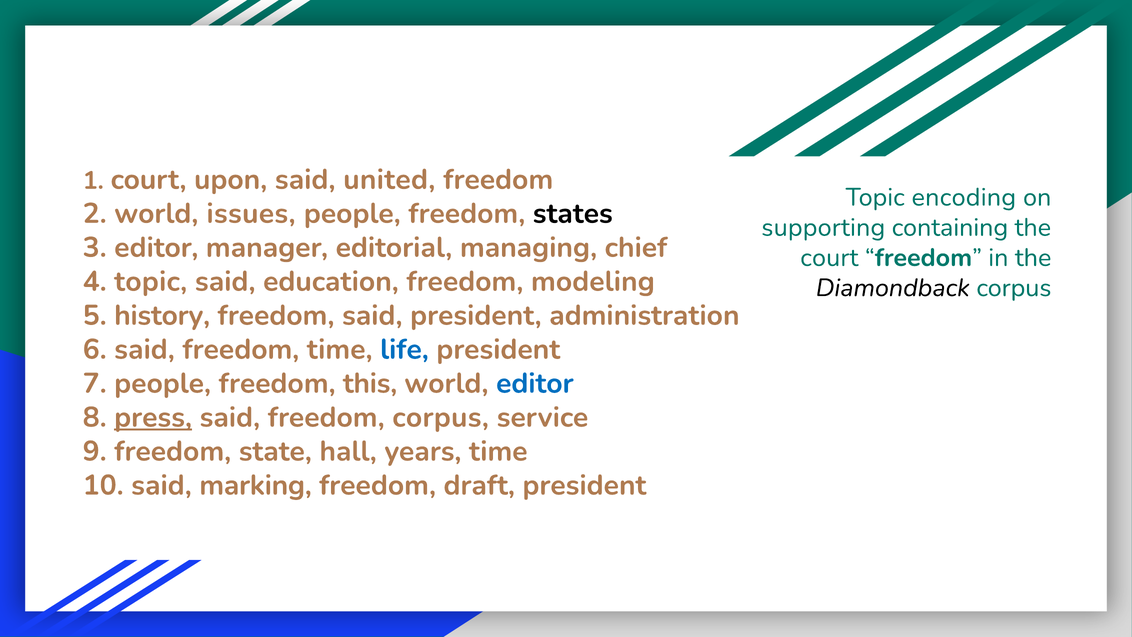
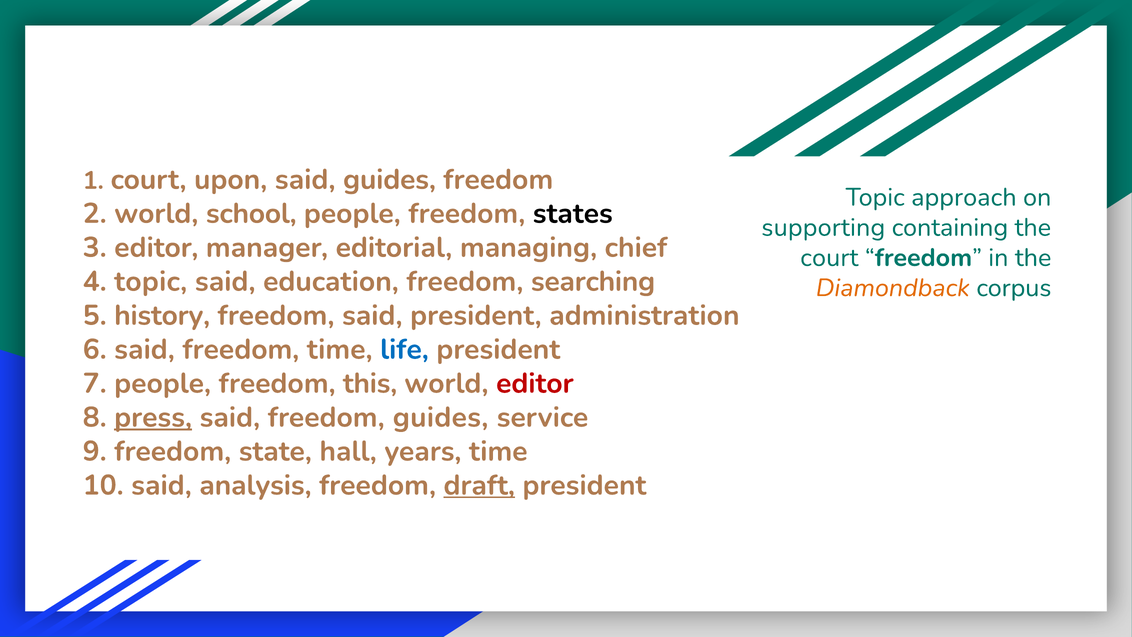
said united: united -> guides
encoding: encoding -> approach
issues: issues -> school
modeling: modeling -> searching
Diamondback colour: black -> orange
editor at (535, 383) colour: blue -> red
freedom corpus: corpus -> guides
marking: marking -> analysis
draft underline: none -> present
